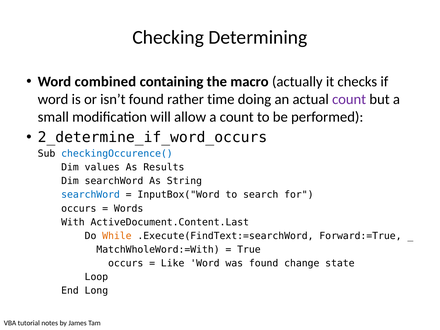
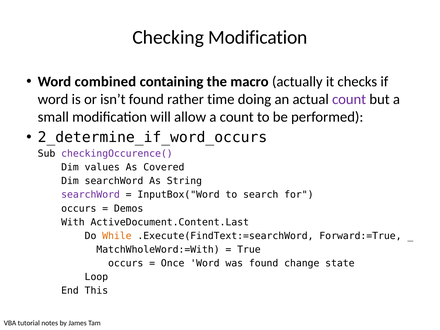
Checking Determining: Determining -> Modification
checkingOccurence( colour: blue -> purple
Results: Results -> Covered
searchWord at (91, 195) colour: blue -> purple
Words: Words -> Demos
Like: Like -> Once
Long: Long -> This
